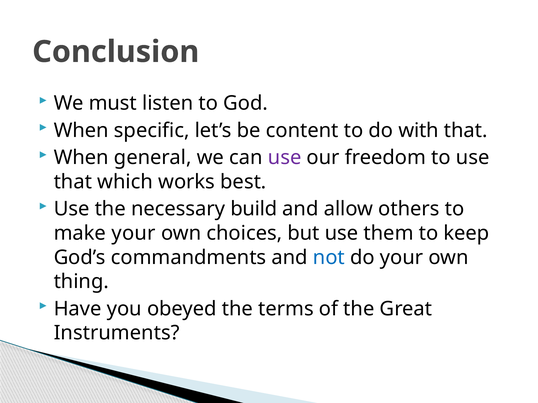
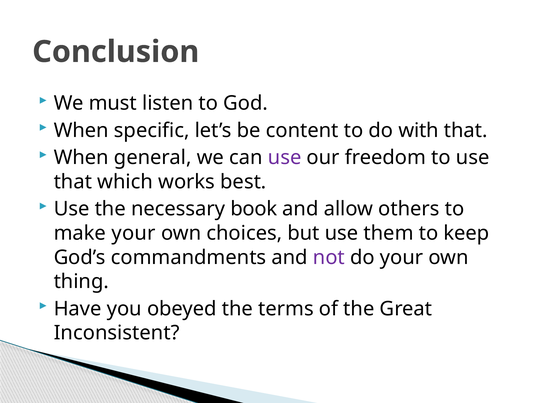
build: build -> book
not colour: blue -> purple
Instruments: Instruments -> Inconsistent
